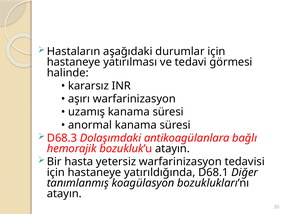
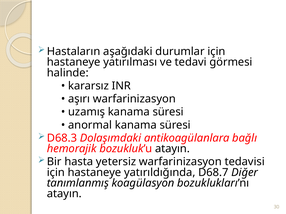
D68.1: D68.1 -> D68.7
